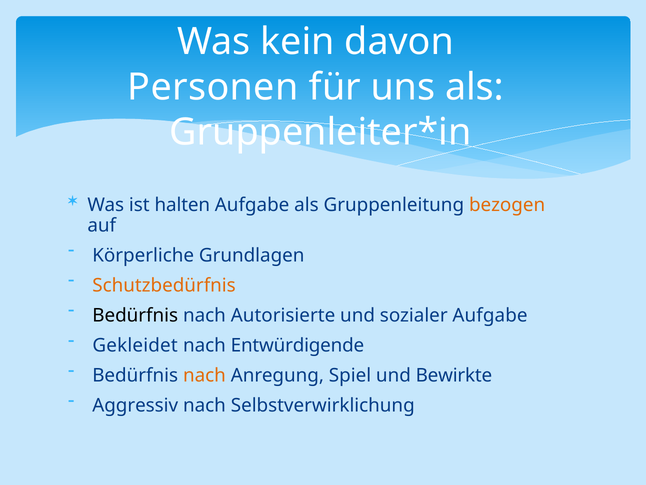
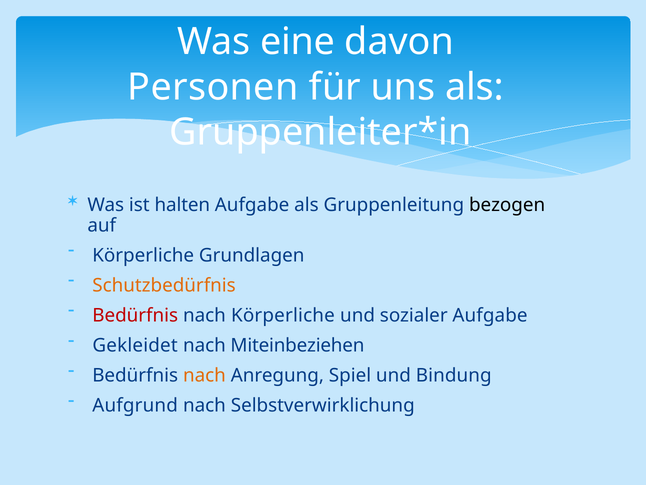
kein: kein -> eine
bezogen colour: orange -> black
Bedürfnis at (135, 315) colour: black -> red
nach Autorisierte: Autorisierte -> Körperliche
Entwürdigende: Entwürdigende -> Miteinbeziehen
Bewirkte: Bewirkte -> Bindung
Aggressiv: Aggressiv -> Aufgrund
